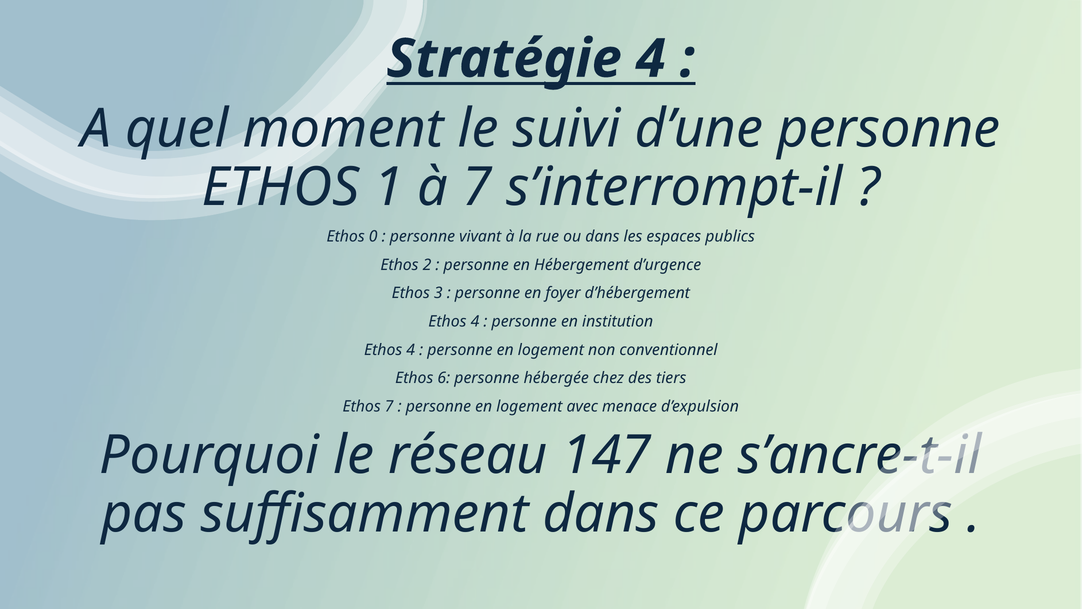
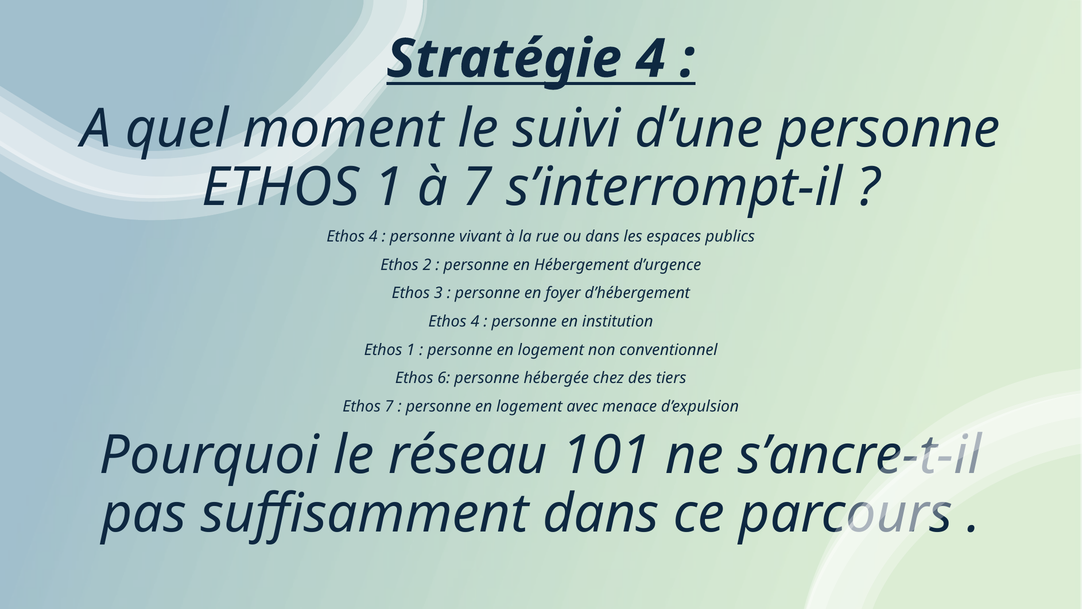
0 at (373, 236): 0 -> 4
4 at (411, 350): 4 -> 1
147: 147 -> 101
